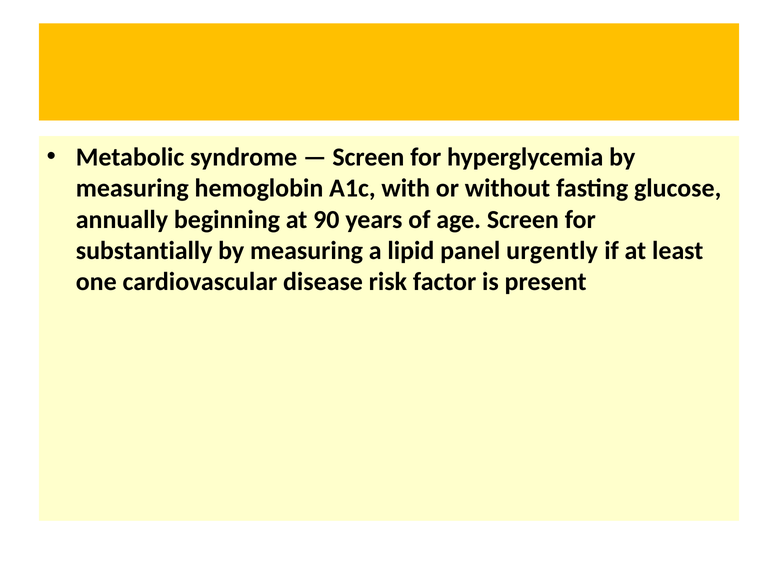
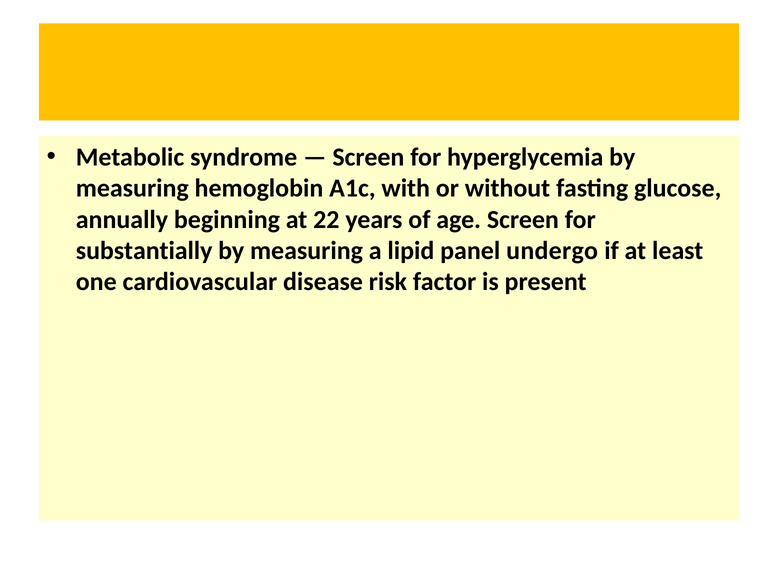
90: 90 -> 22
urgently: urgently -> undergo
